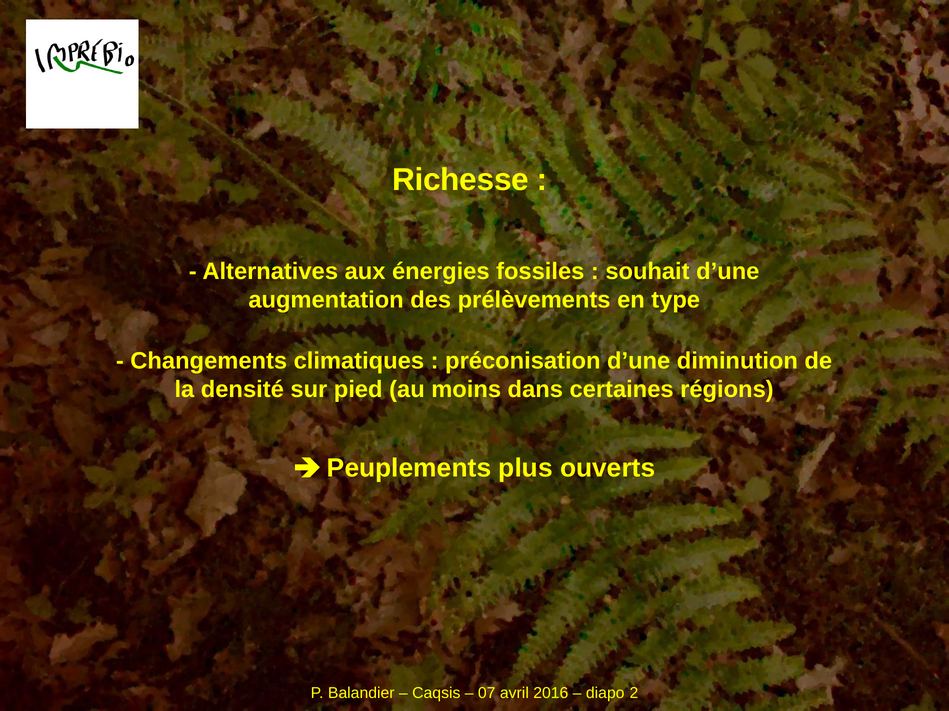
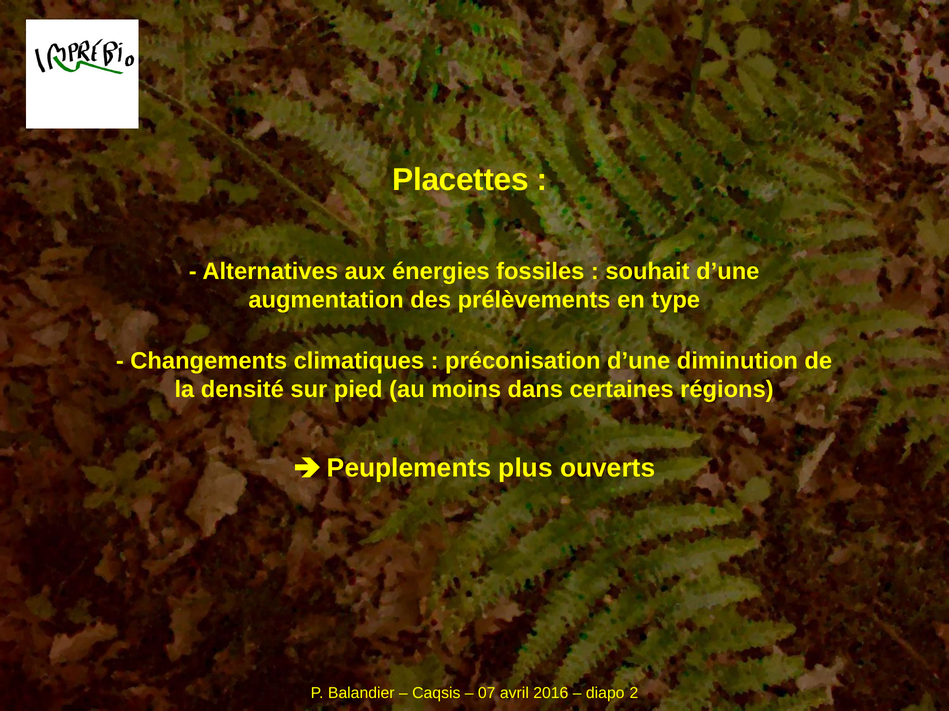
Richesse: Richesse -> Placettes
